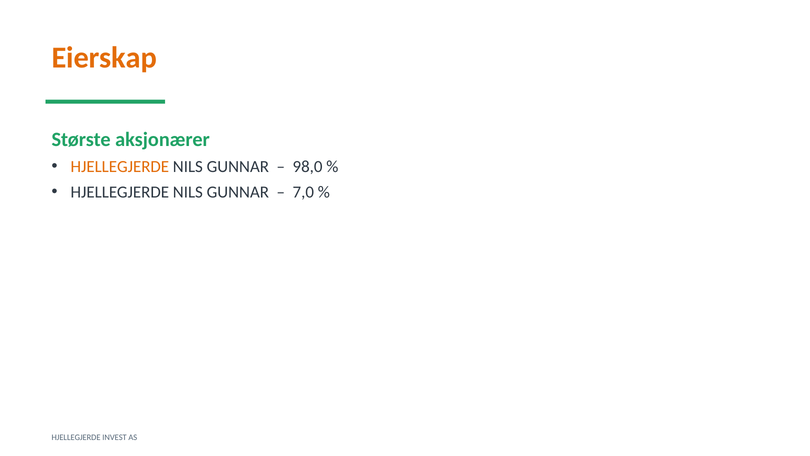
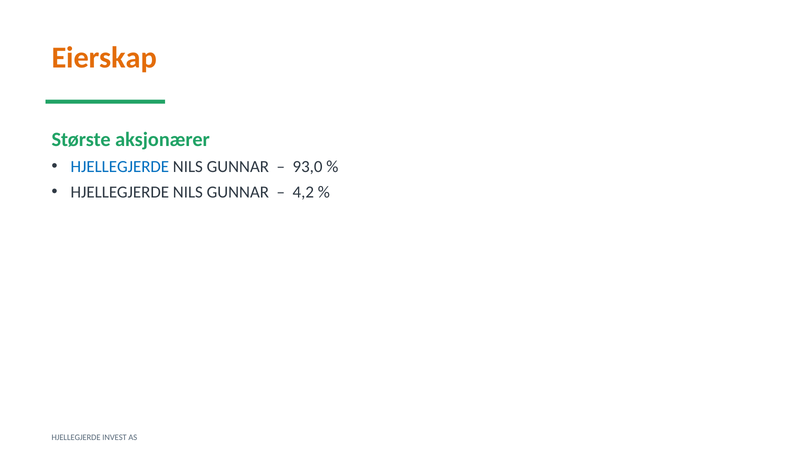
HJELLEGJERDE at (120, 167) colour: orange -> blue
98,0: 98,0 -> 93,0
7,0: 7,0 -> 4,2
